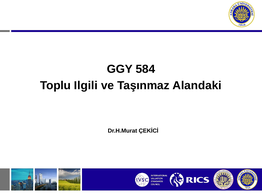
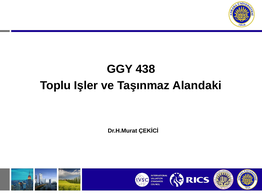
584: 584 -> 438
Ilgili: Ilgili -> Işler
